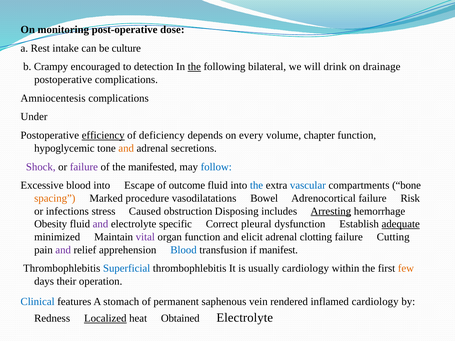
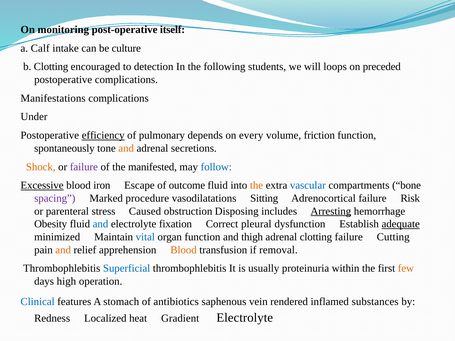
dose: dose -> itself
Rest: Rest -> Calf
b Crampy: Crampy -> Clotting
the at (194, 67) underline: present -> none
bilateral: bilateral -> students
drink: drink -> loops
drainage: drainage -> preceded
Amniocentesis: Amniocentesis -> Manifestations
deficiency: deficiency -> pulmonary
chapter: chapter -> friction
hypoglycemic: hypoglycemic -> spontaneously
Shock colour: purple -> orange
Excessive underline: none -> present
blood into: into -> iron
the at (257, 186) colour: blue -> orange
spacing colour: orange -> purple
Bowel: Bowel -> Sitting
infections: infections -> parenteral
and at (100, 224) colour: purple -> blue
specific: specific -> fixation
vital colour: purple -> blue
elicit: elicit -> thigh
and at (63, 250) colour: purple -> orange
Blood at (184, 250) colour: blue -> orange
manifest: manifest -> removal
usually cardiology: cardiology -> proteinuria
their: their -> high
permanent: permanent -> antibiotics
inflamed cardiology: cardiology -> substances
Localized underline: present -> none
Obtained: Obtained -> Gradient
